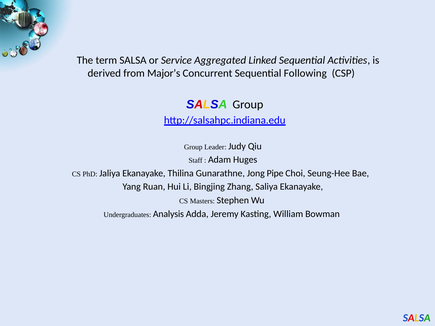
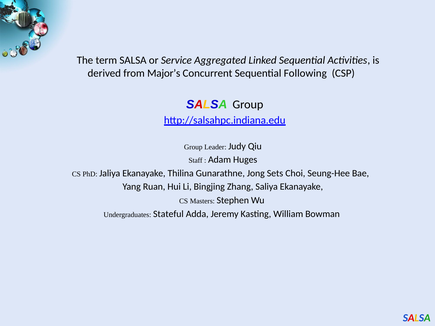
Pipe: Pipe -> Sets
Analysis: Analysis -> Stateful
